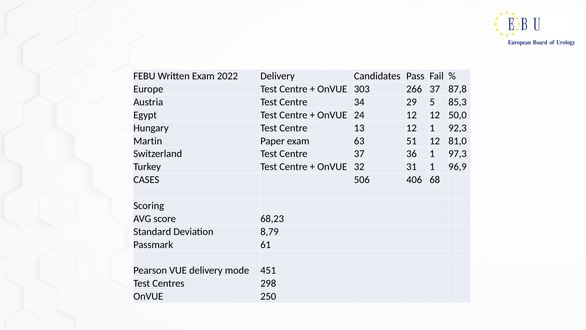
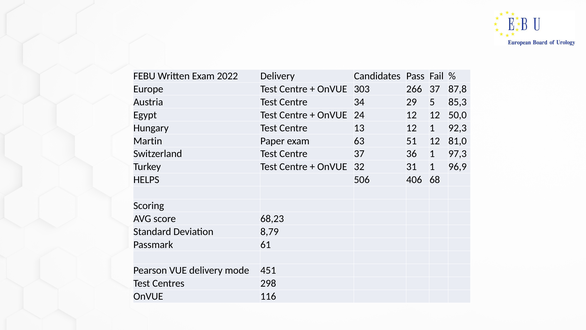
CASES: CASES -> HELPS
250: 250 -> 116
